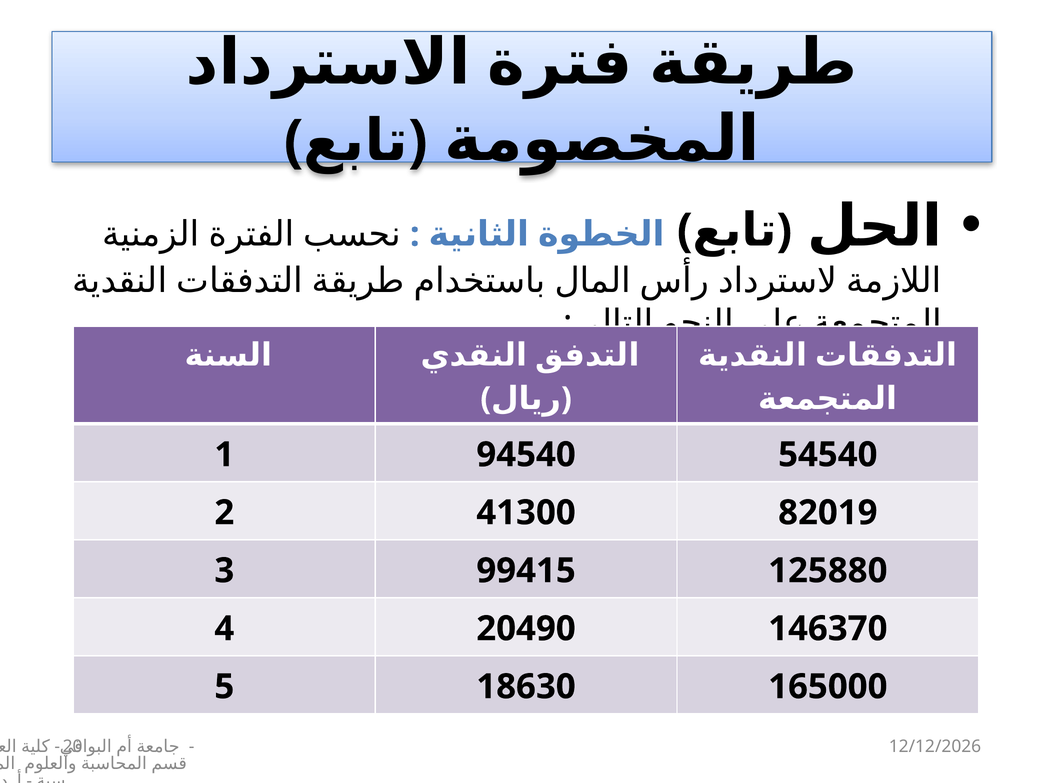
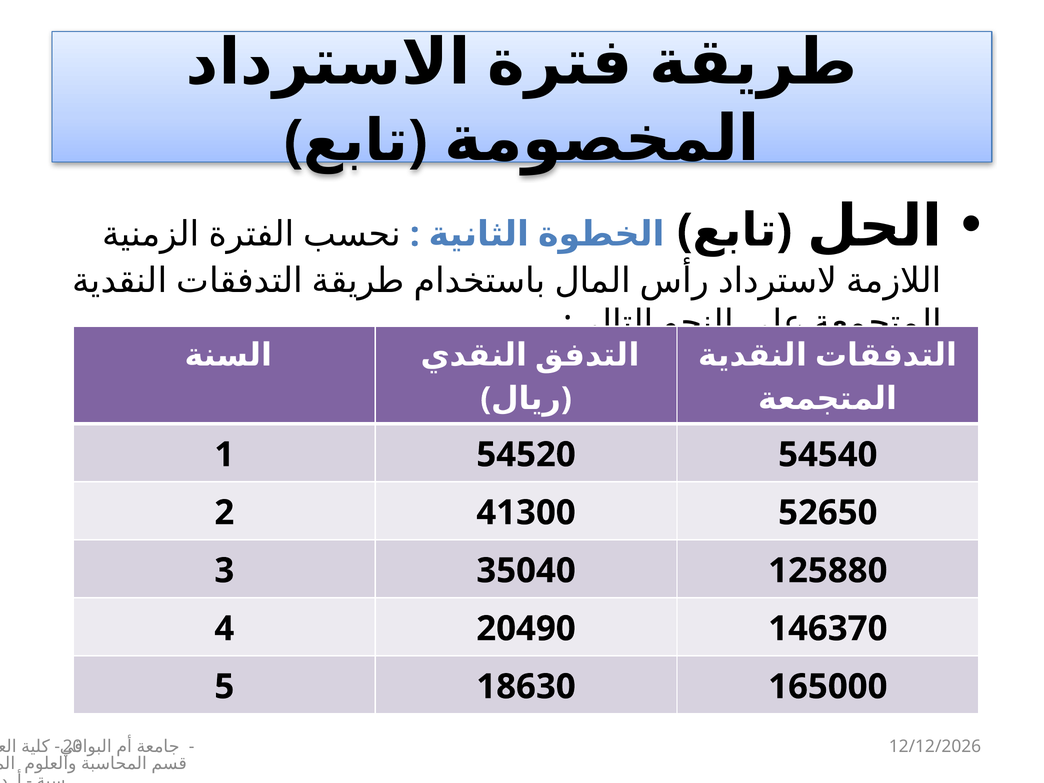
94540: 94540 -> 54520
82019: 82019 -> 52650
99415: 99415 -> 35040
